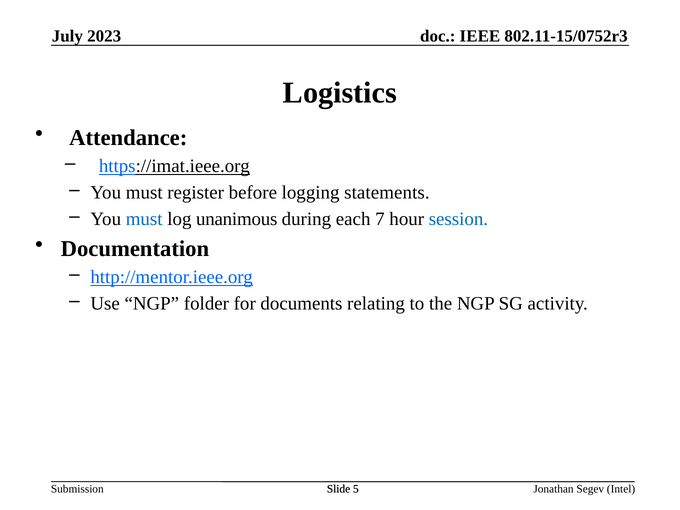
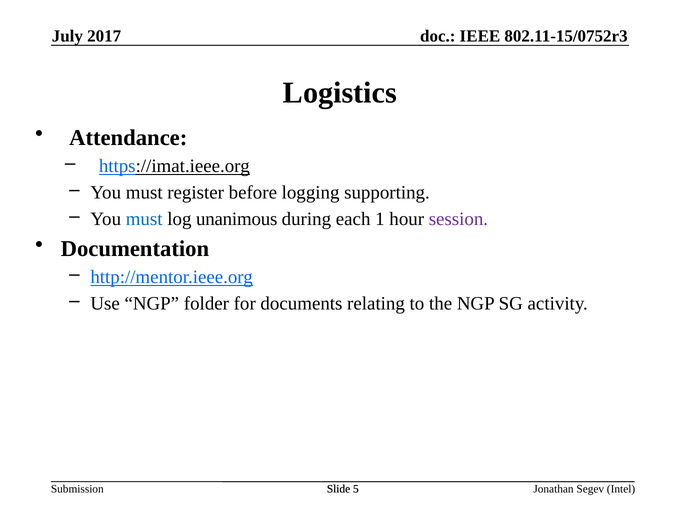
2023: 2023 -> 2017
statements: statements -> supporting
7: 7 -> 1
session colour: blue -> purple
